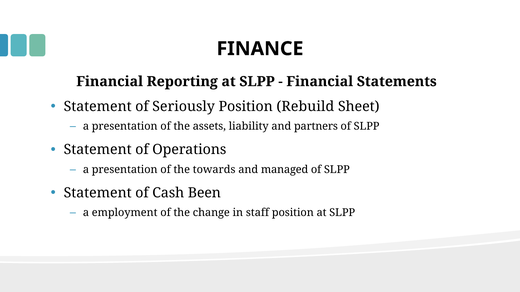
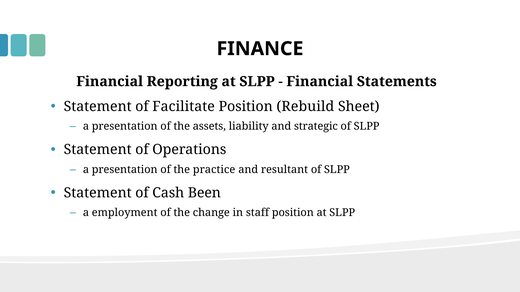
Seriously: Seriously -> Facilitate
partners: partners -> strategic
towards: towards -> practice
managed: managed -> resultant
